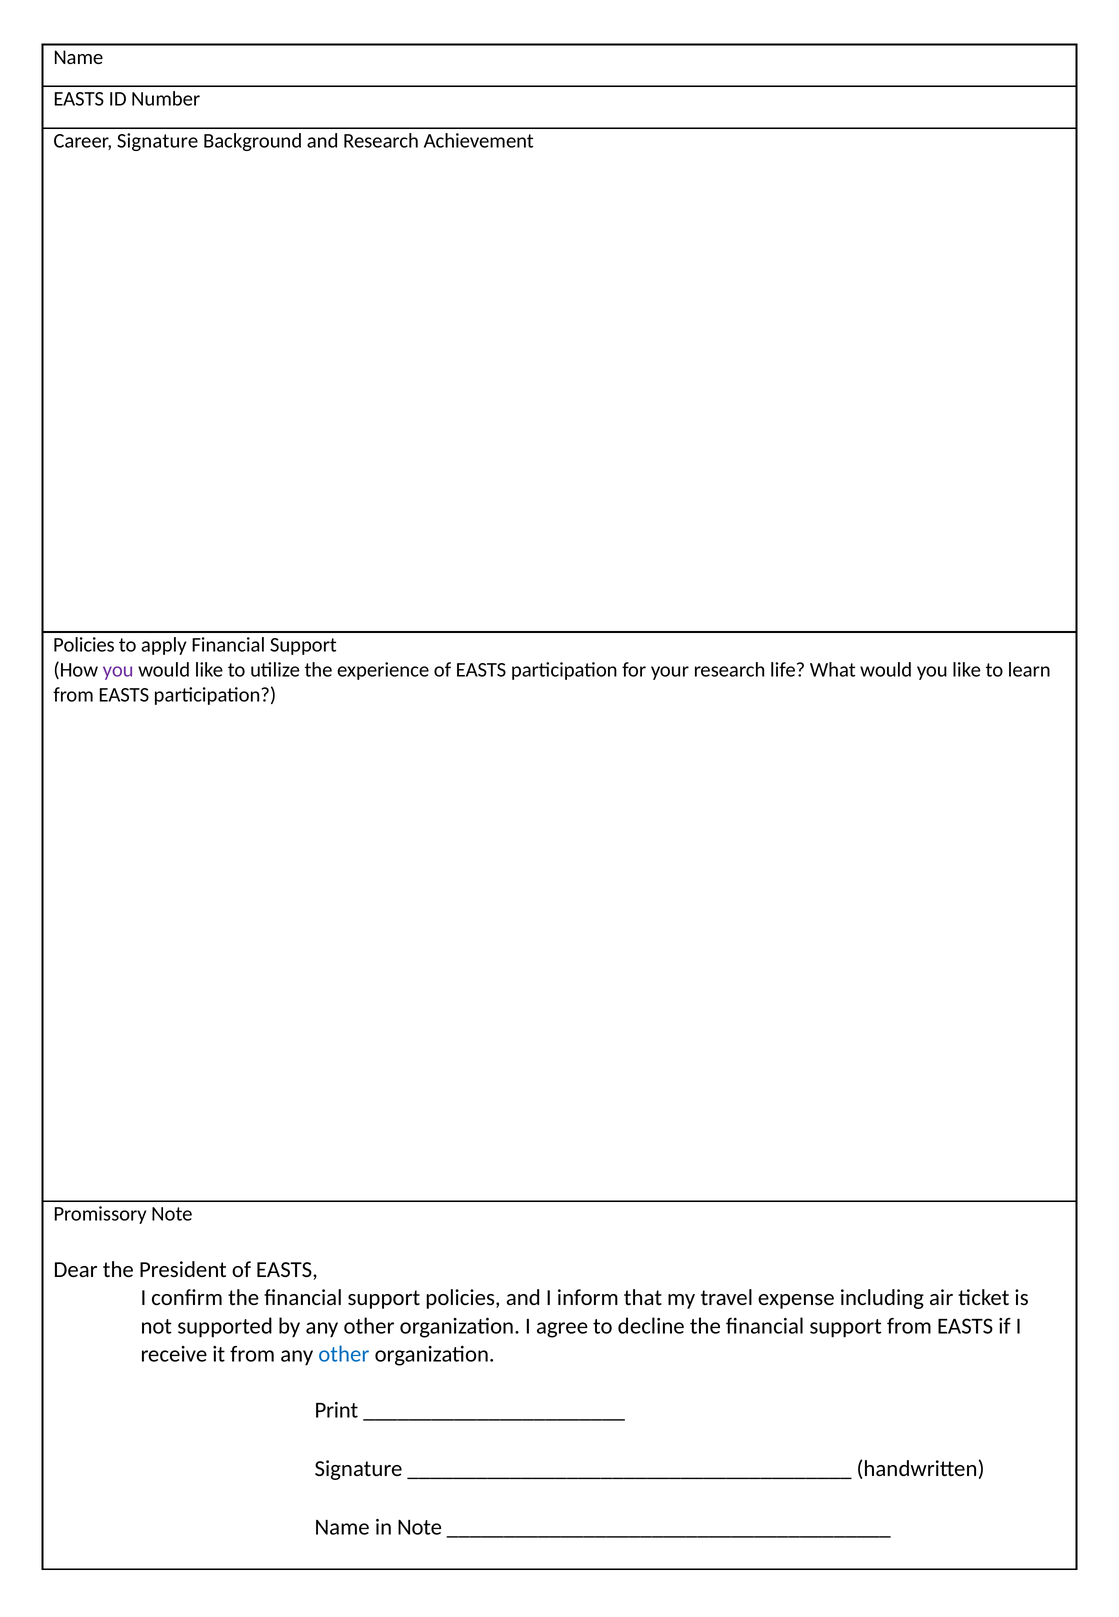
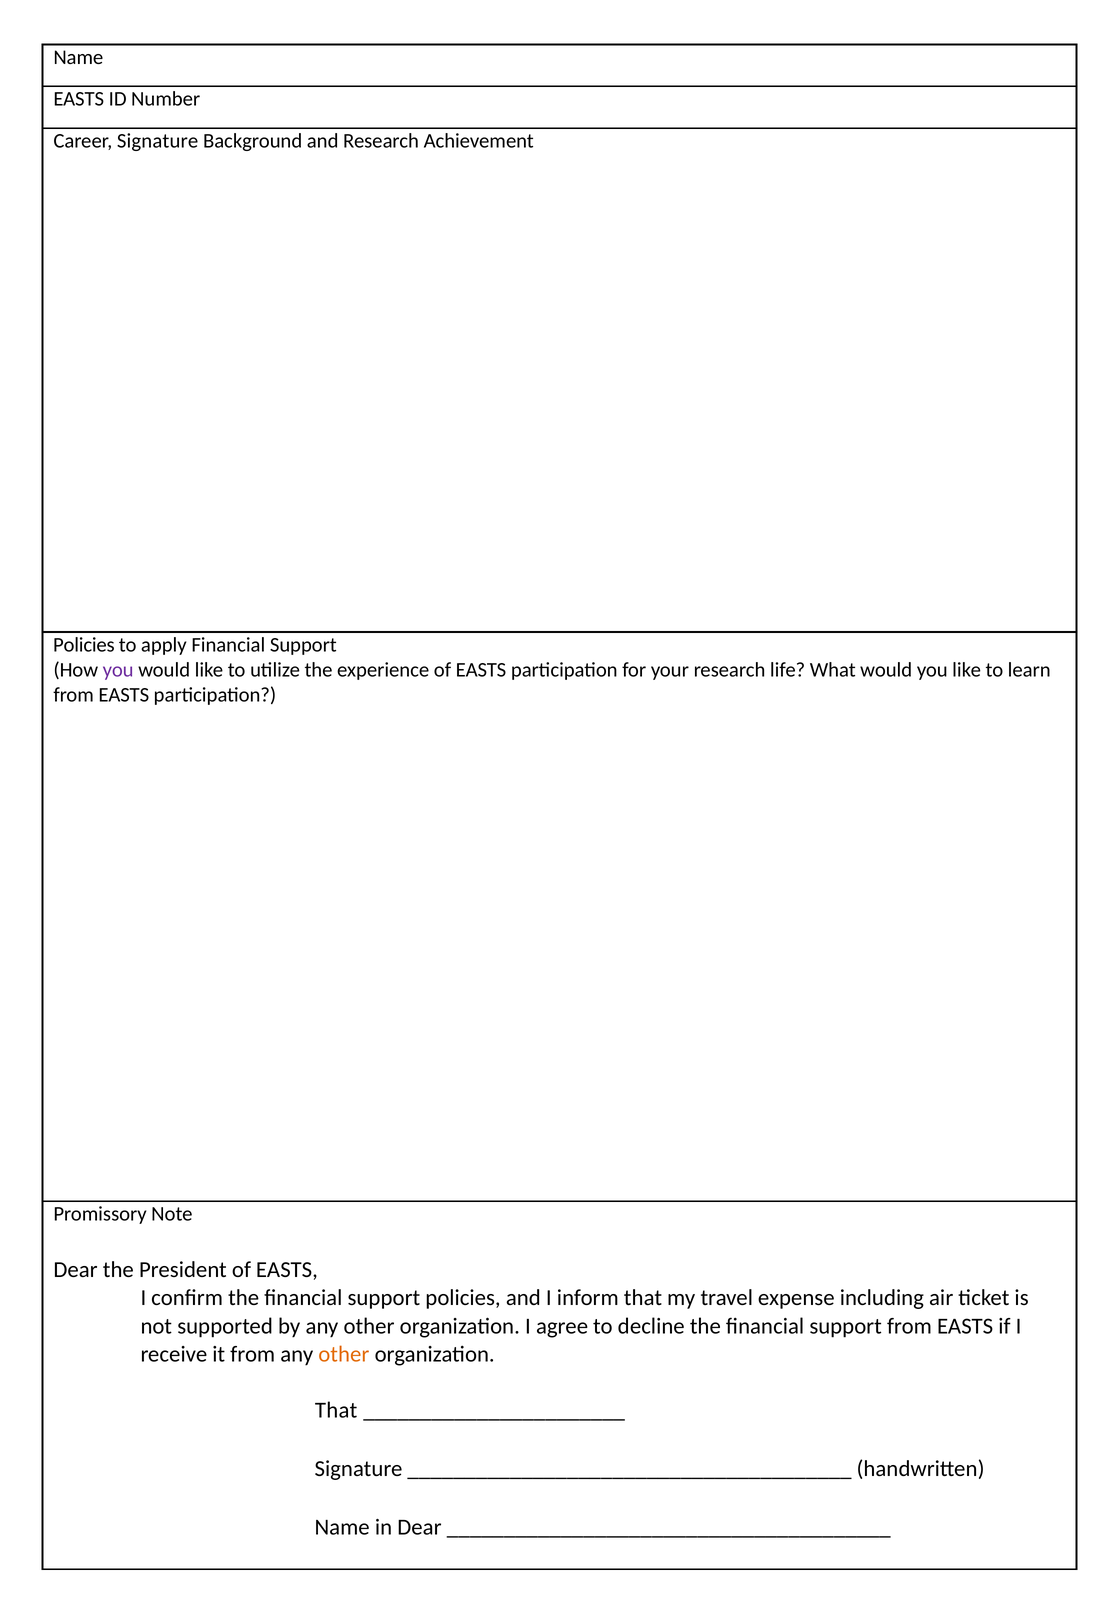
other at (344, 1354) colour: blue -> orange
Print at (336, 1410): Print -> That
in Note: Note -> Dear
